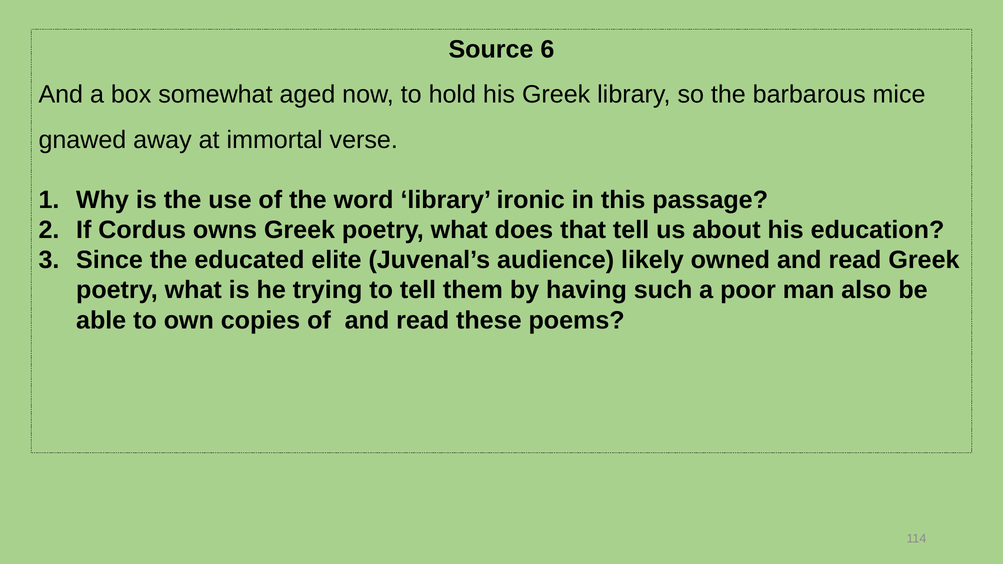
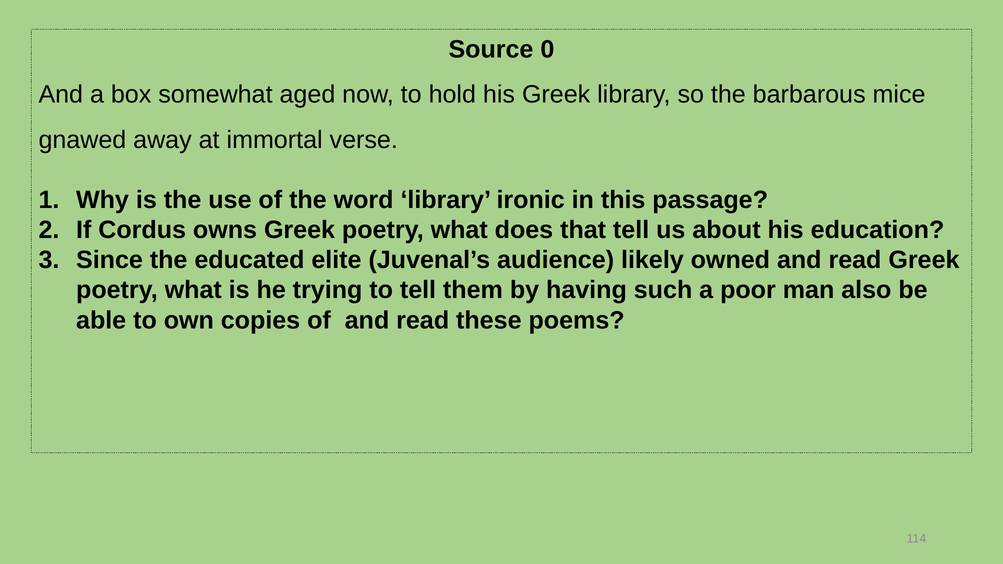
6: 6 -> 0
